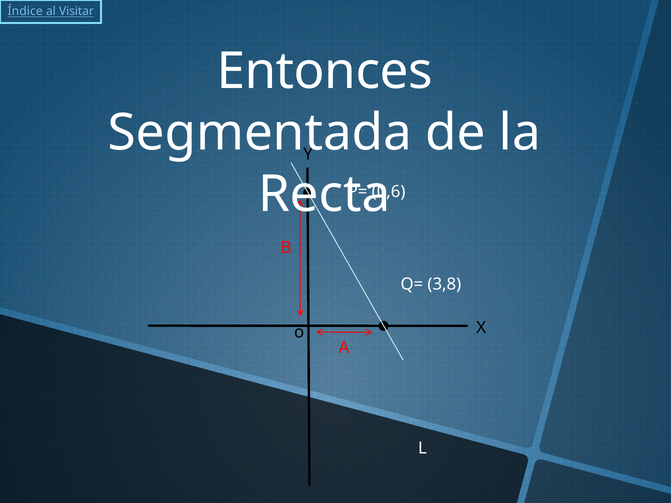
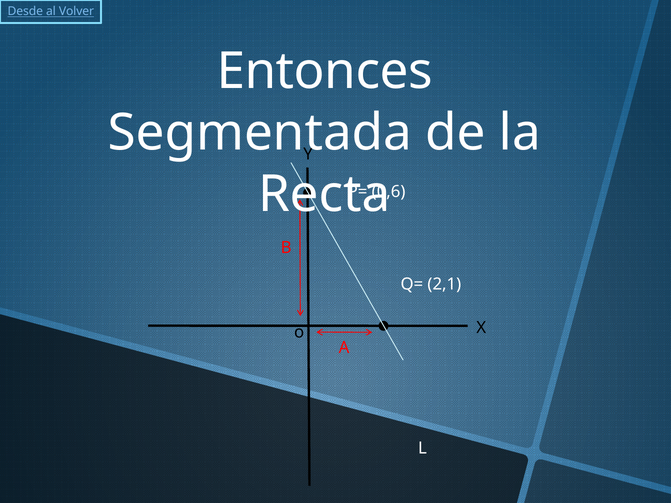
Índice: Índice -> Desde
Visitar: Visitar -> Volver
3,8: 3,8 -> 2,1
